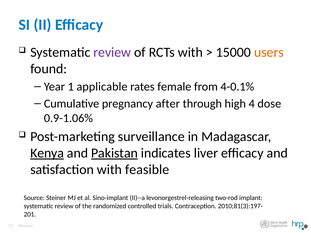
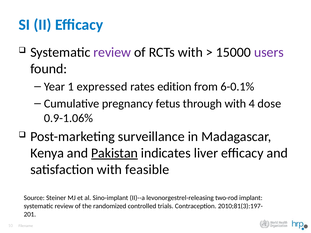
users colour: orange -> purple
applicable: applicable -> expressed
female: female -> edition
4-0.1%: 4-0.1% -> 6-0.1%
after: after -> fetus
through high: high -> with
Kenya underline: present -> none
